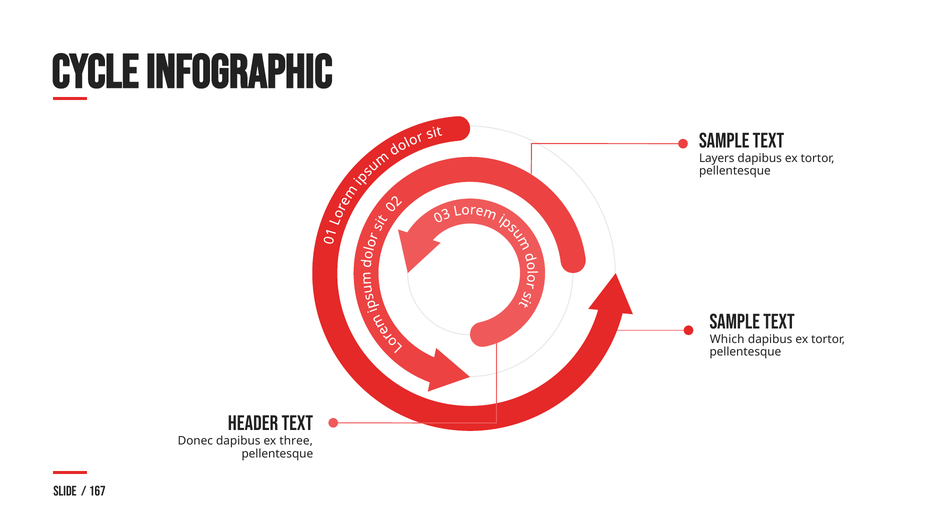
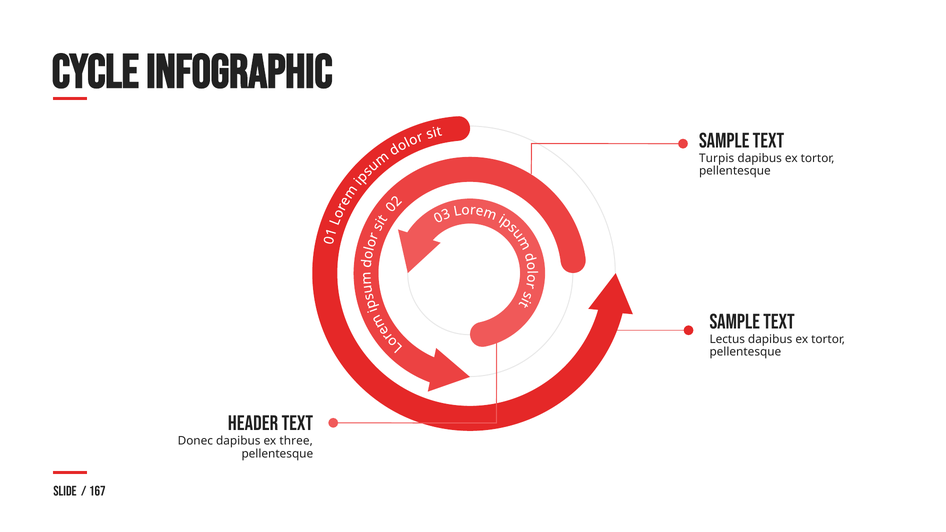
Layers: Layers -> Turpis
Which: Which -> Lectus
